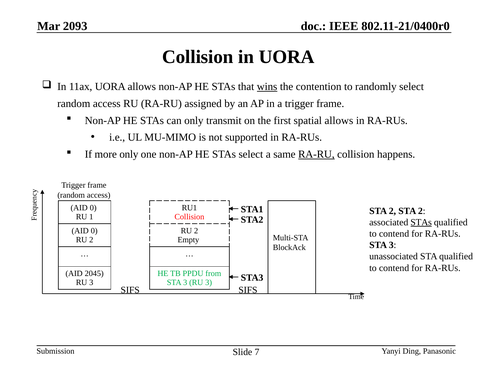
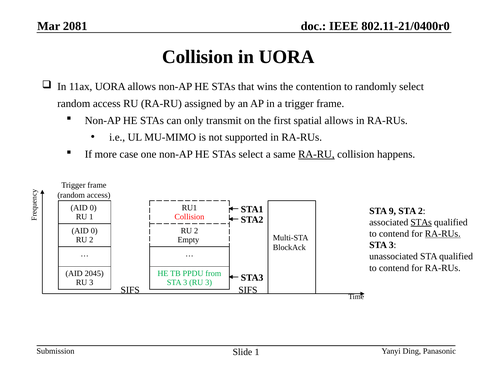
2093: 2093 -> 2081
wins underline: present -> none
more only: only -> case
2 at (392, 211): 2 -> 9
RA-RUs at (443, 234) underline: none -> present
Slide 7: 7 -> 1
